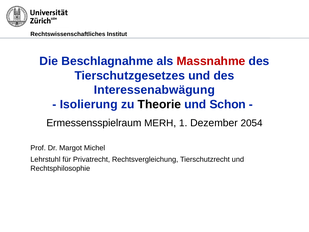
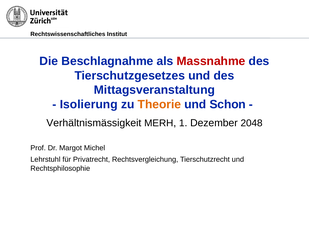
Interessenabwägung: Interessenabwägung -> Mittagsveranstaltung
Theorie colour: black -> orange
Ermessensspielraum: Ermessensspielraum -> Verhältnismässigkeit
2054: 2054 -> 2048
